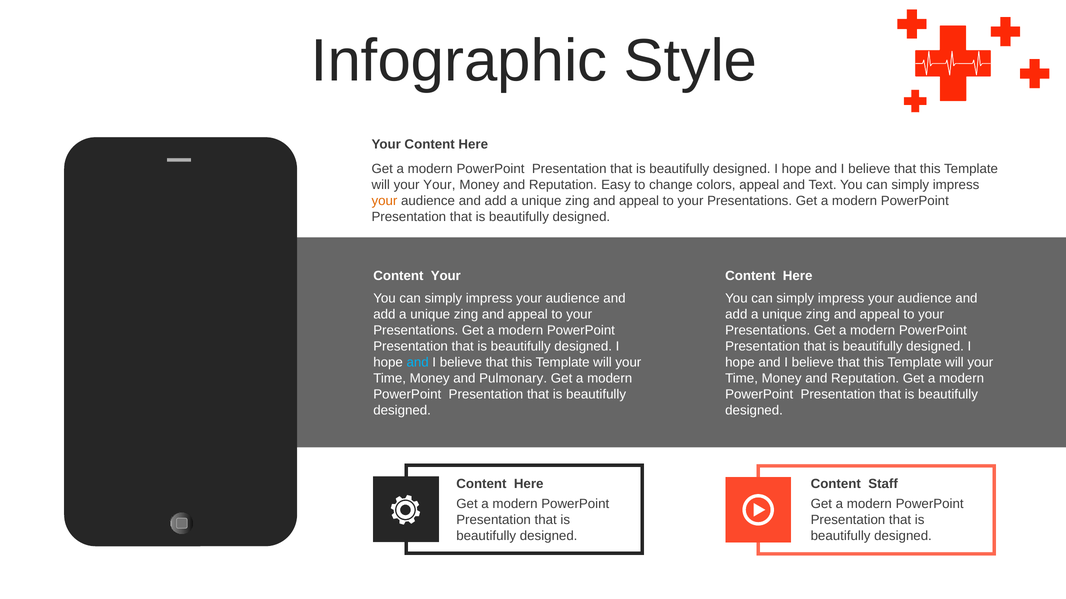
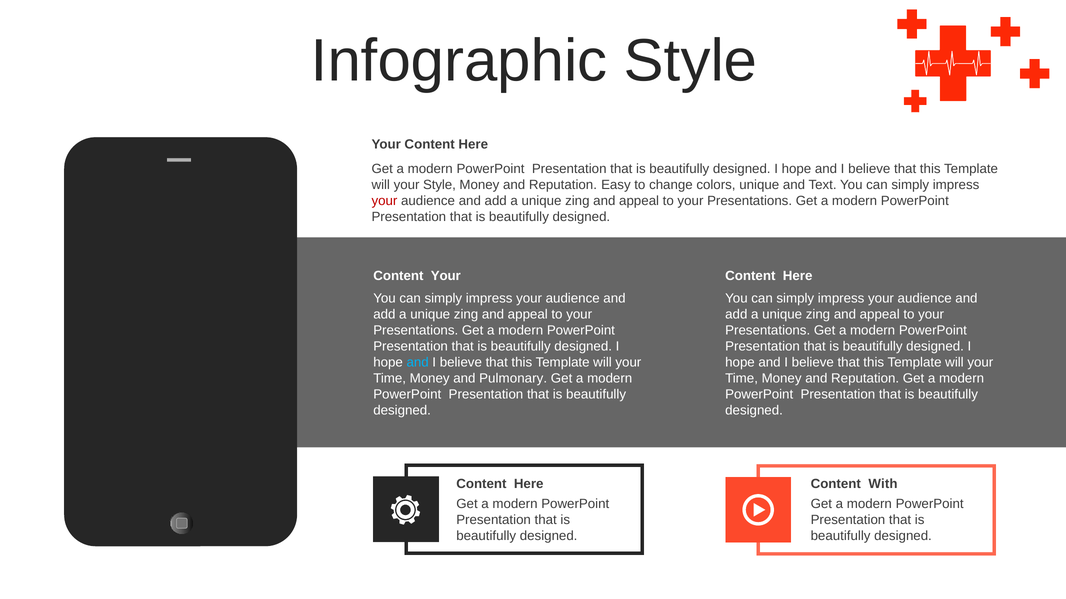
your Your: Your -> Style
colors appeal: appeal -> unique
your at (384, 201) colour: orange -> red
Staff: Staff -> With
